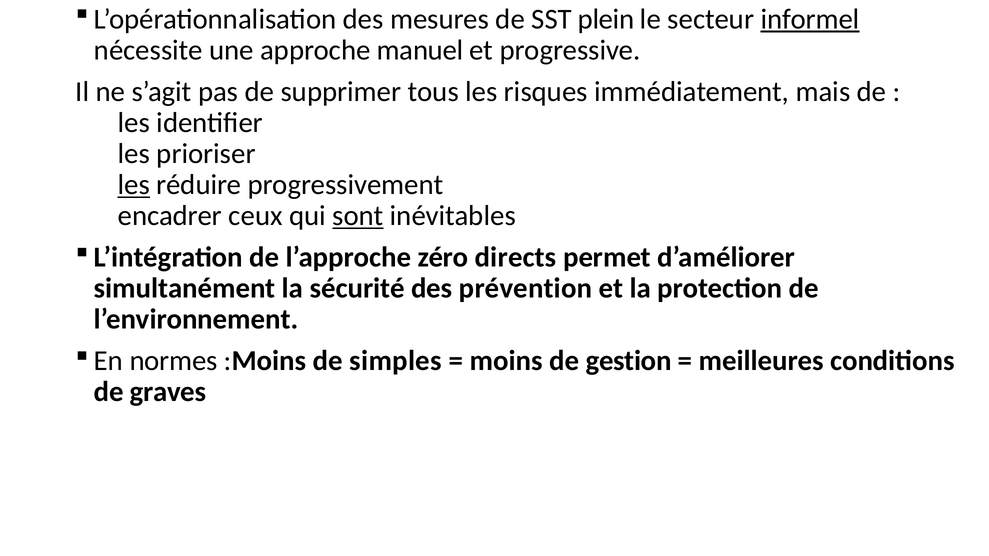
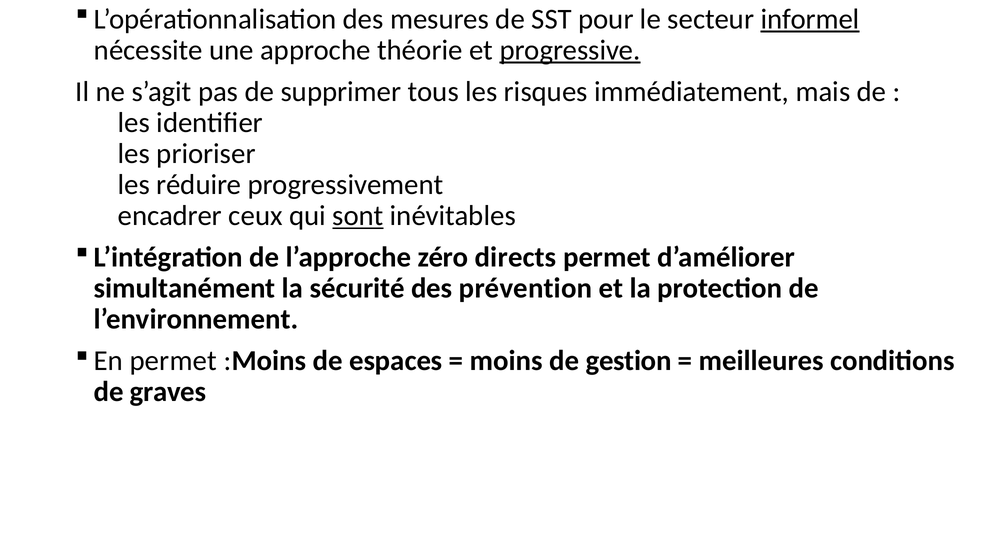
plein: plein -> pour
manuel: manuel -> théorie
progressive underline: none -> present
les at (134, 185) underline: present -> none
En normes: normes -> permet
simples: simples -> espaces
